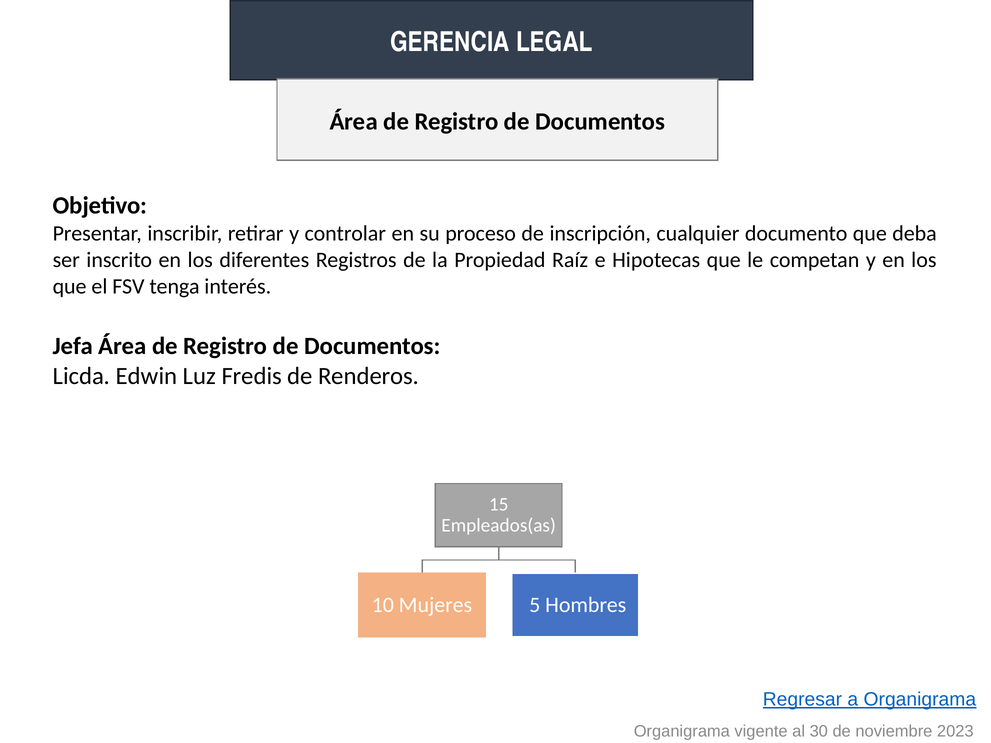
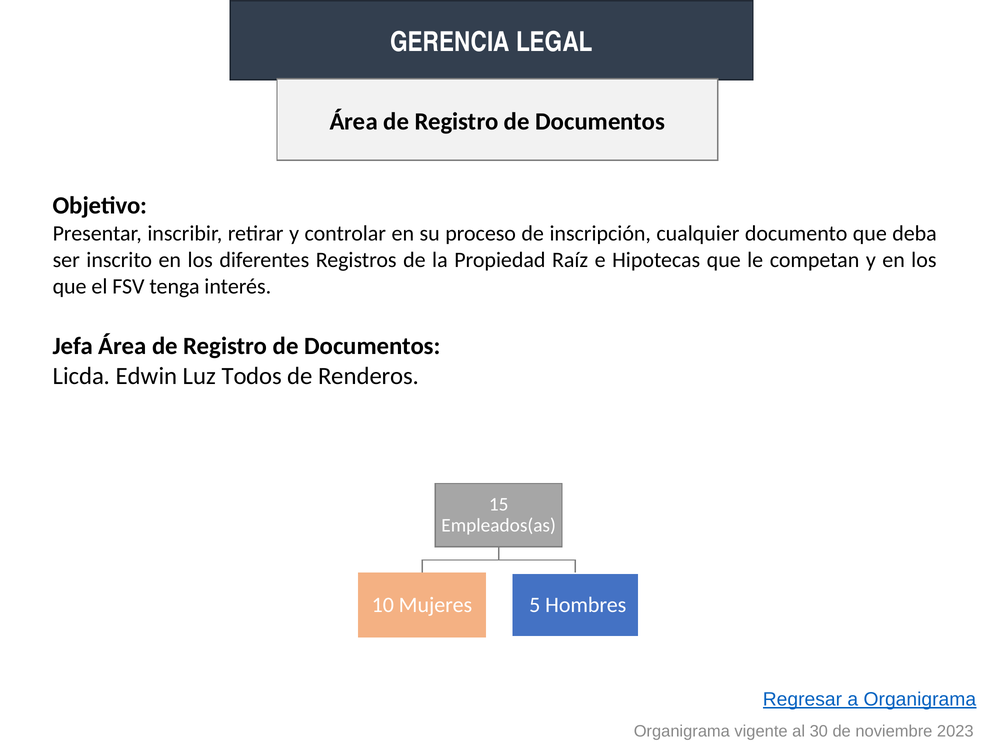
Fredis: Fredis -> Todos
